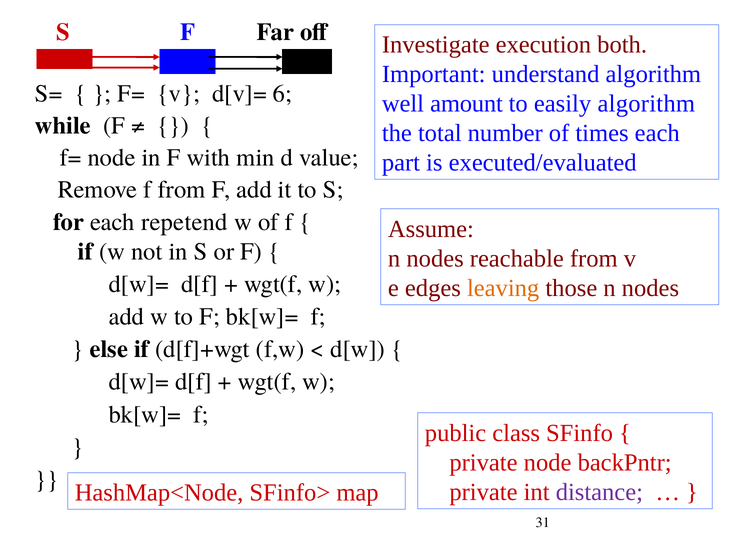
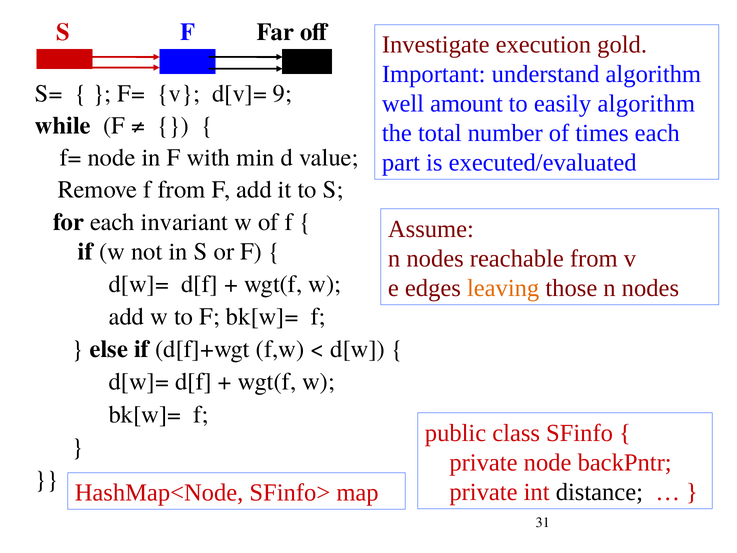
both: both -> gold
6: 6 -> 9
repetend: repetend -> invariant
distance colour: purple -> black
